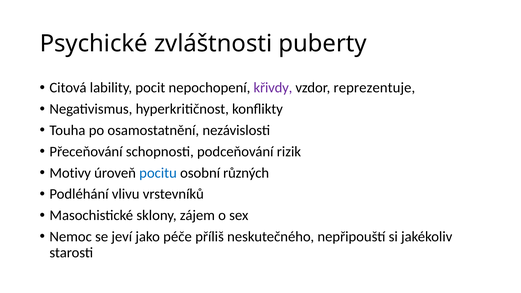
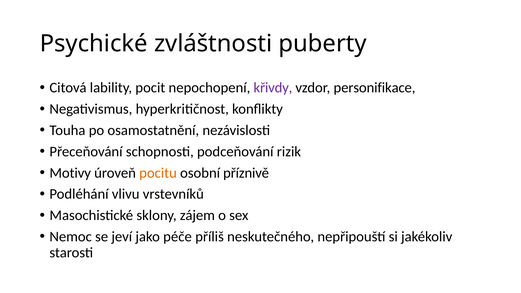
reprezentuje: reprezentuje -> personifikace
pocitu colour: blue -> orange
různých: různých -> příznivě
